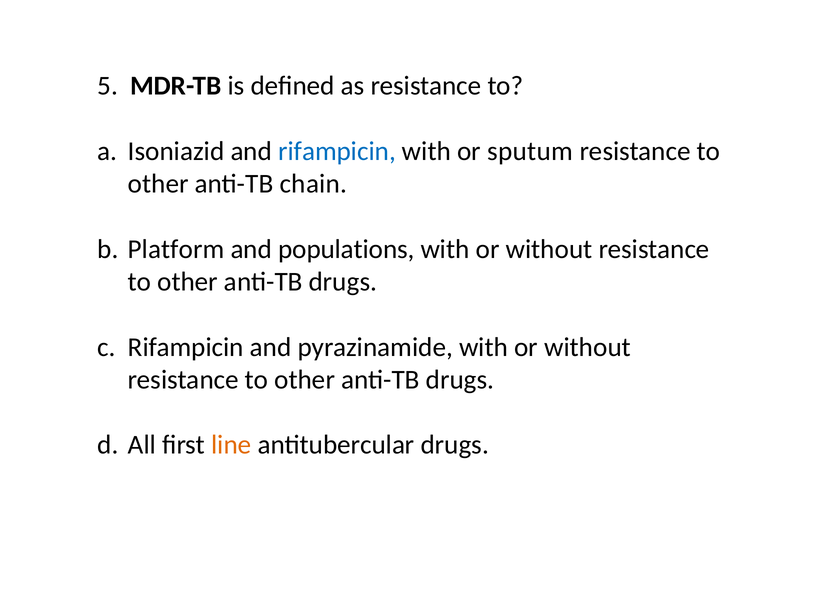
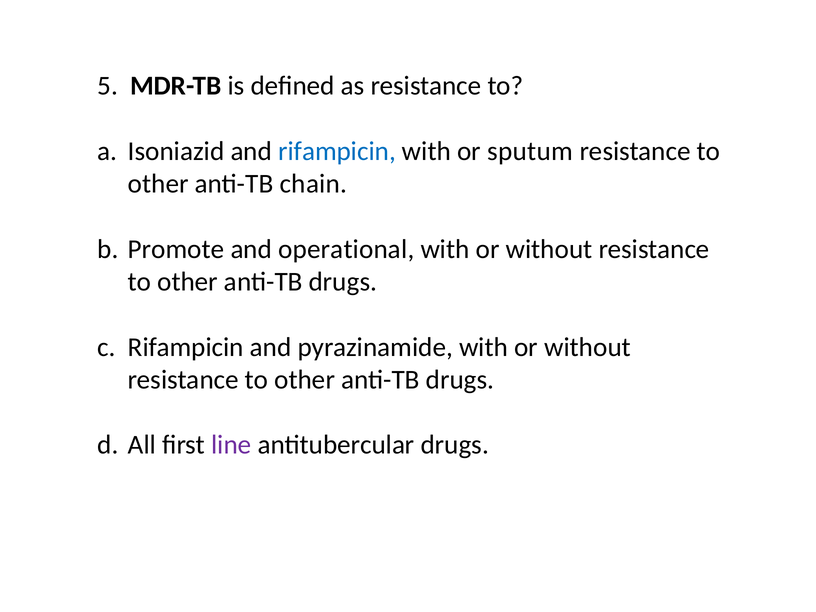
Platform: Platform -> Promote
populations: populations -> operational
line colour: orange -> purple
